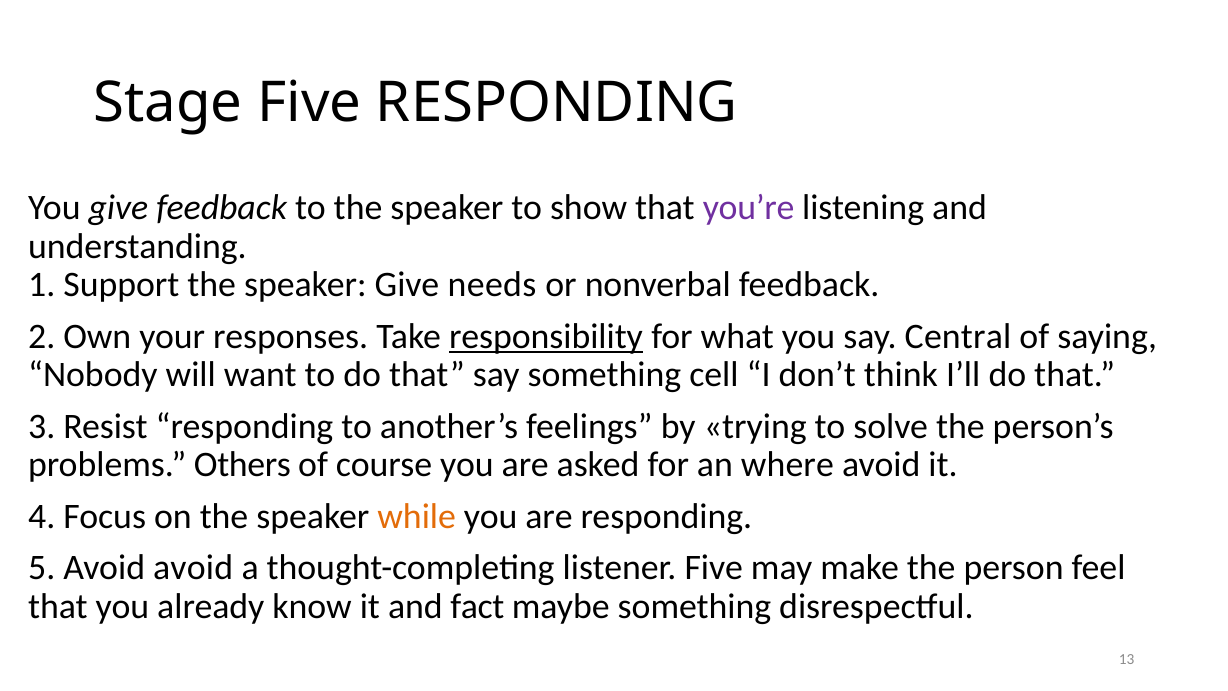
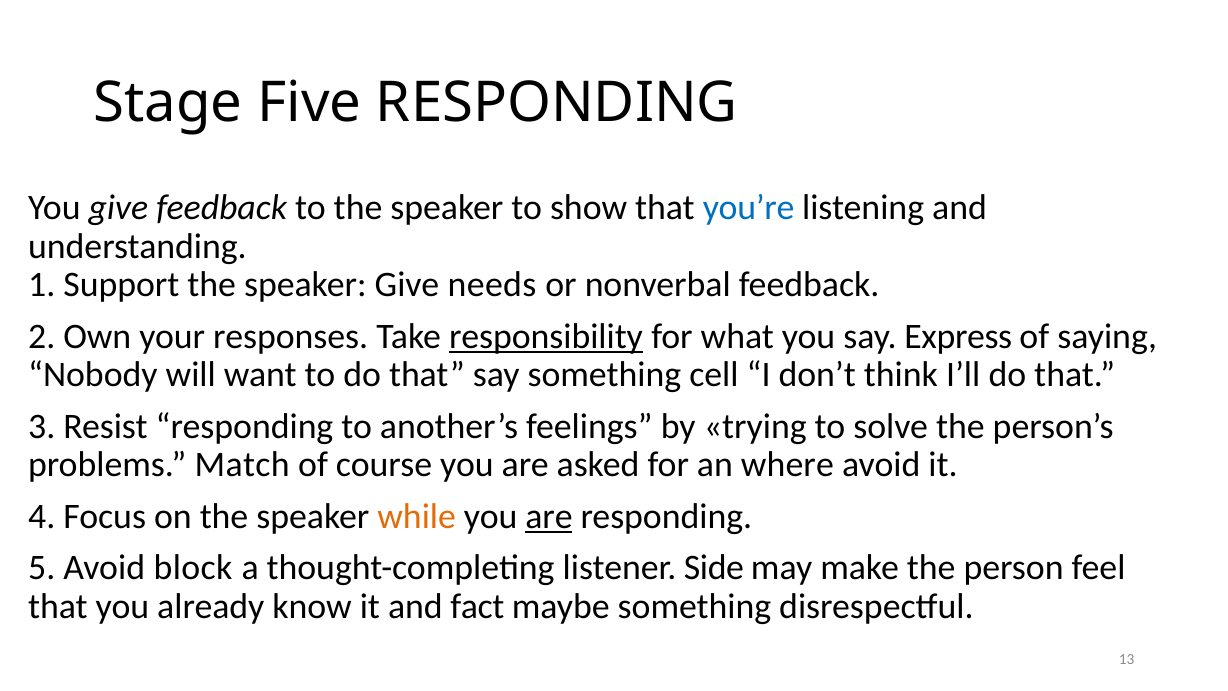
you’re colour: purple -> blue
Central: Central -> Express
Others: Others -> Match
are at (549, 516) underline: none -> present
Avoid avoid: avoid -> block
listener Five: Five -> Side
